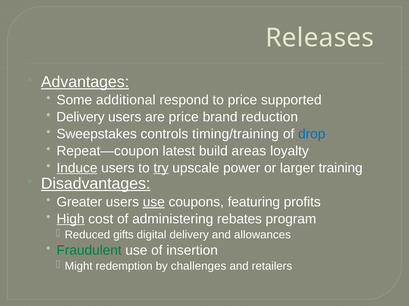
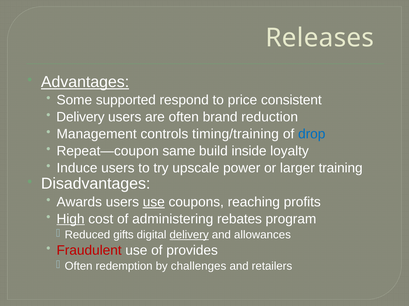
additional: additional -> supported
supported: supported -> consistent
are price: price -> often
Sweepstakes: Sweepstakes -> Management
latest: latest -> same
areas: areas -> inside
Induce underline: present -> none
try underline: present -> none
Disadvantages underline: present -> none
Greater: Greater -> Awards
featuring: featuring -> reaching
delivery at (189, 235) underline: none -> present
Fraudulent colour: green -> red
insertion: insertion -> provides
Might at (79, 267): Might -> Often
